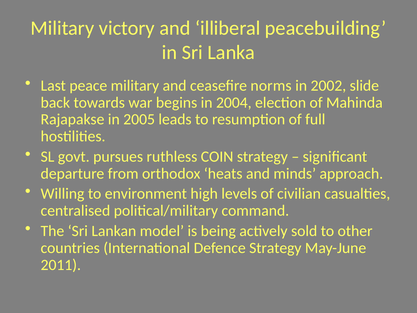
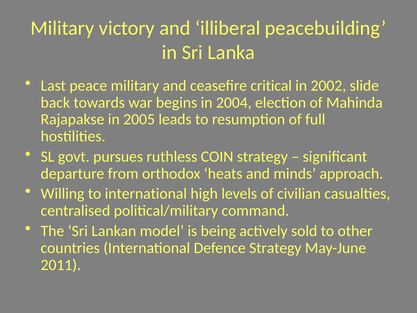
norms: norms -> critical
to environment: environment -> international
